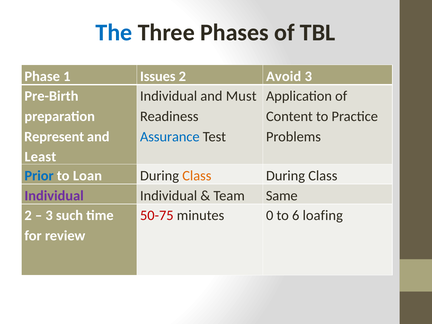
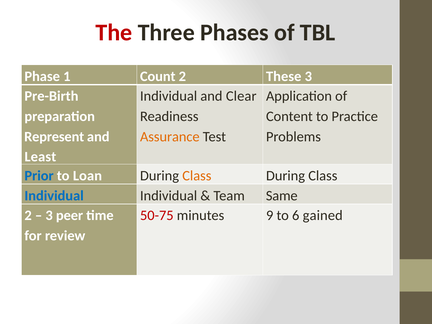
The colour: blue -> red
Issues: Issues -> Count
Avoid: Avoid -> These
Must: Must -> Clear
Assurance colour: blue -> orange
Individual at (54, 196) colour: purple -> blue
such: such -> peer
0: 0 -> 9
loafing: loafing -> gained
